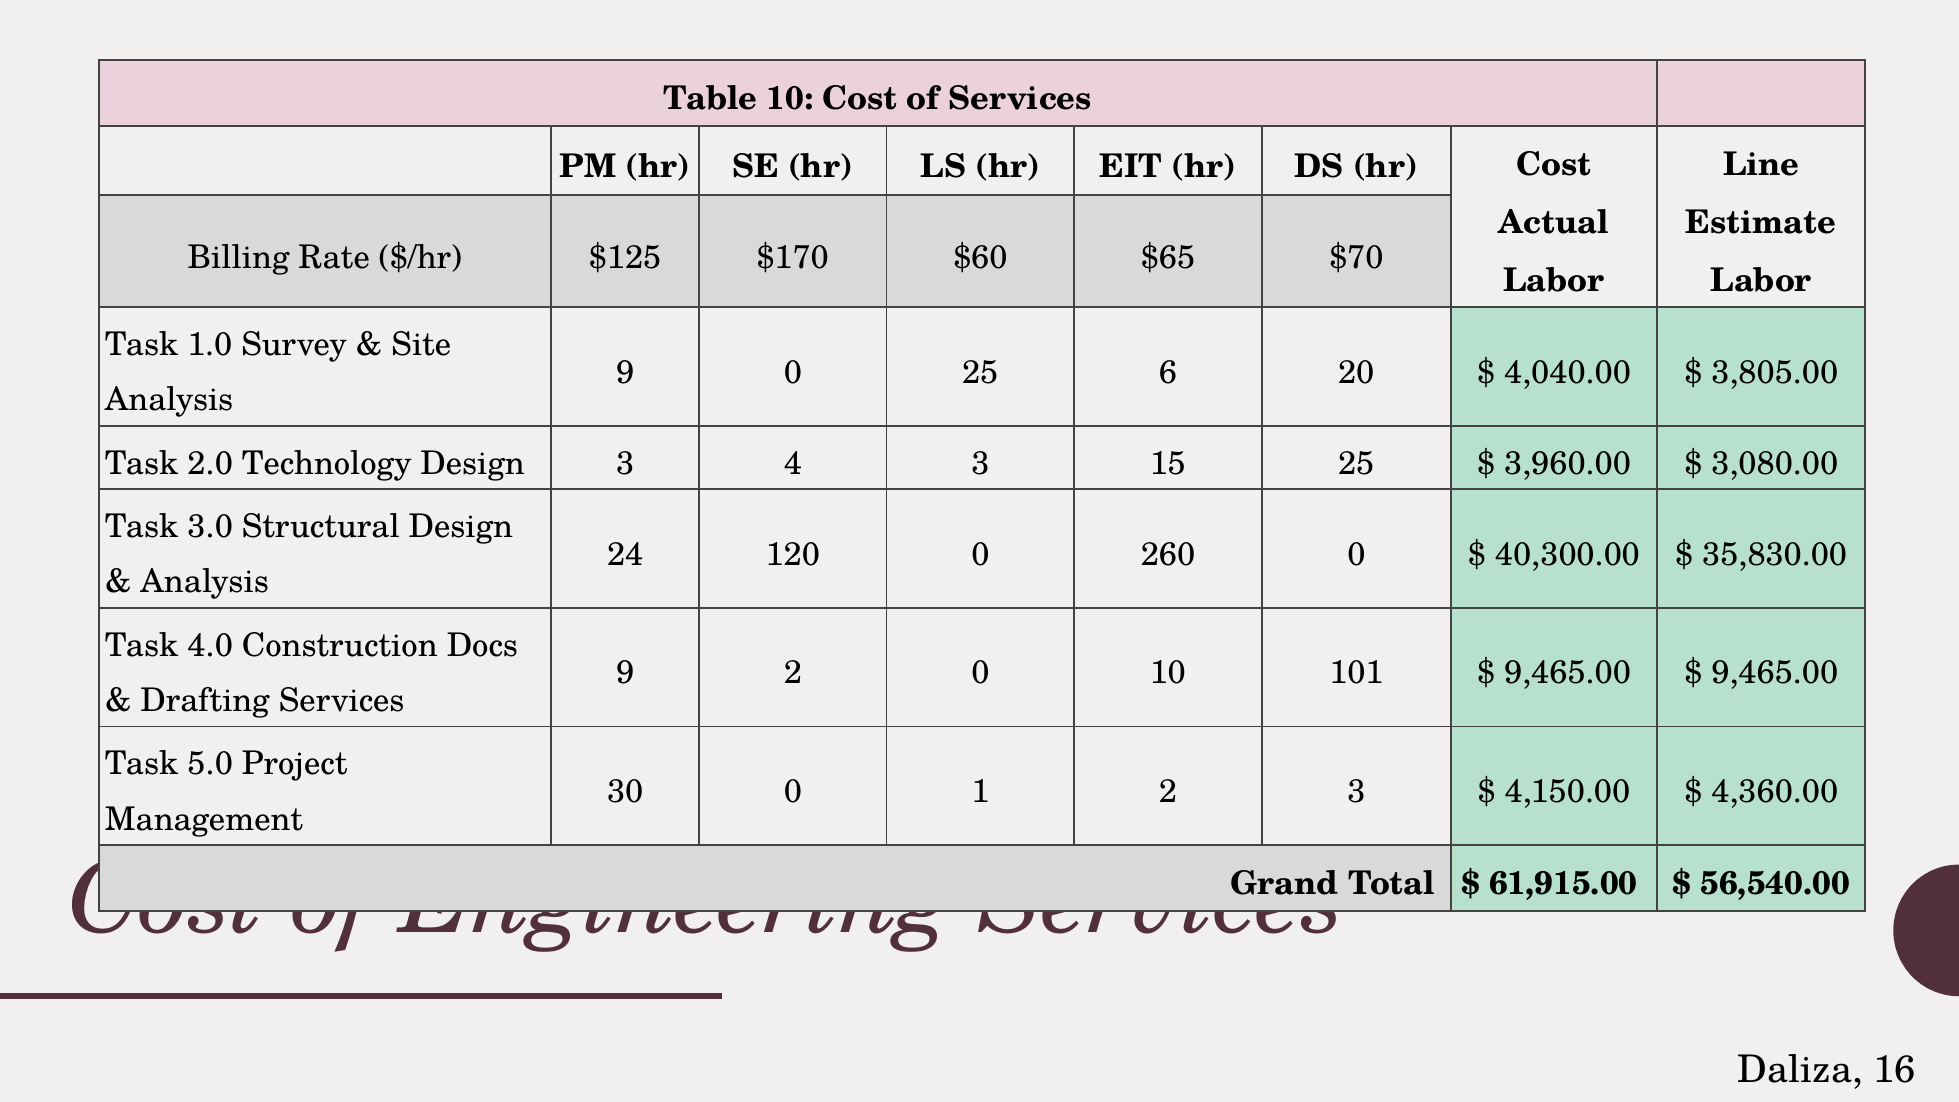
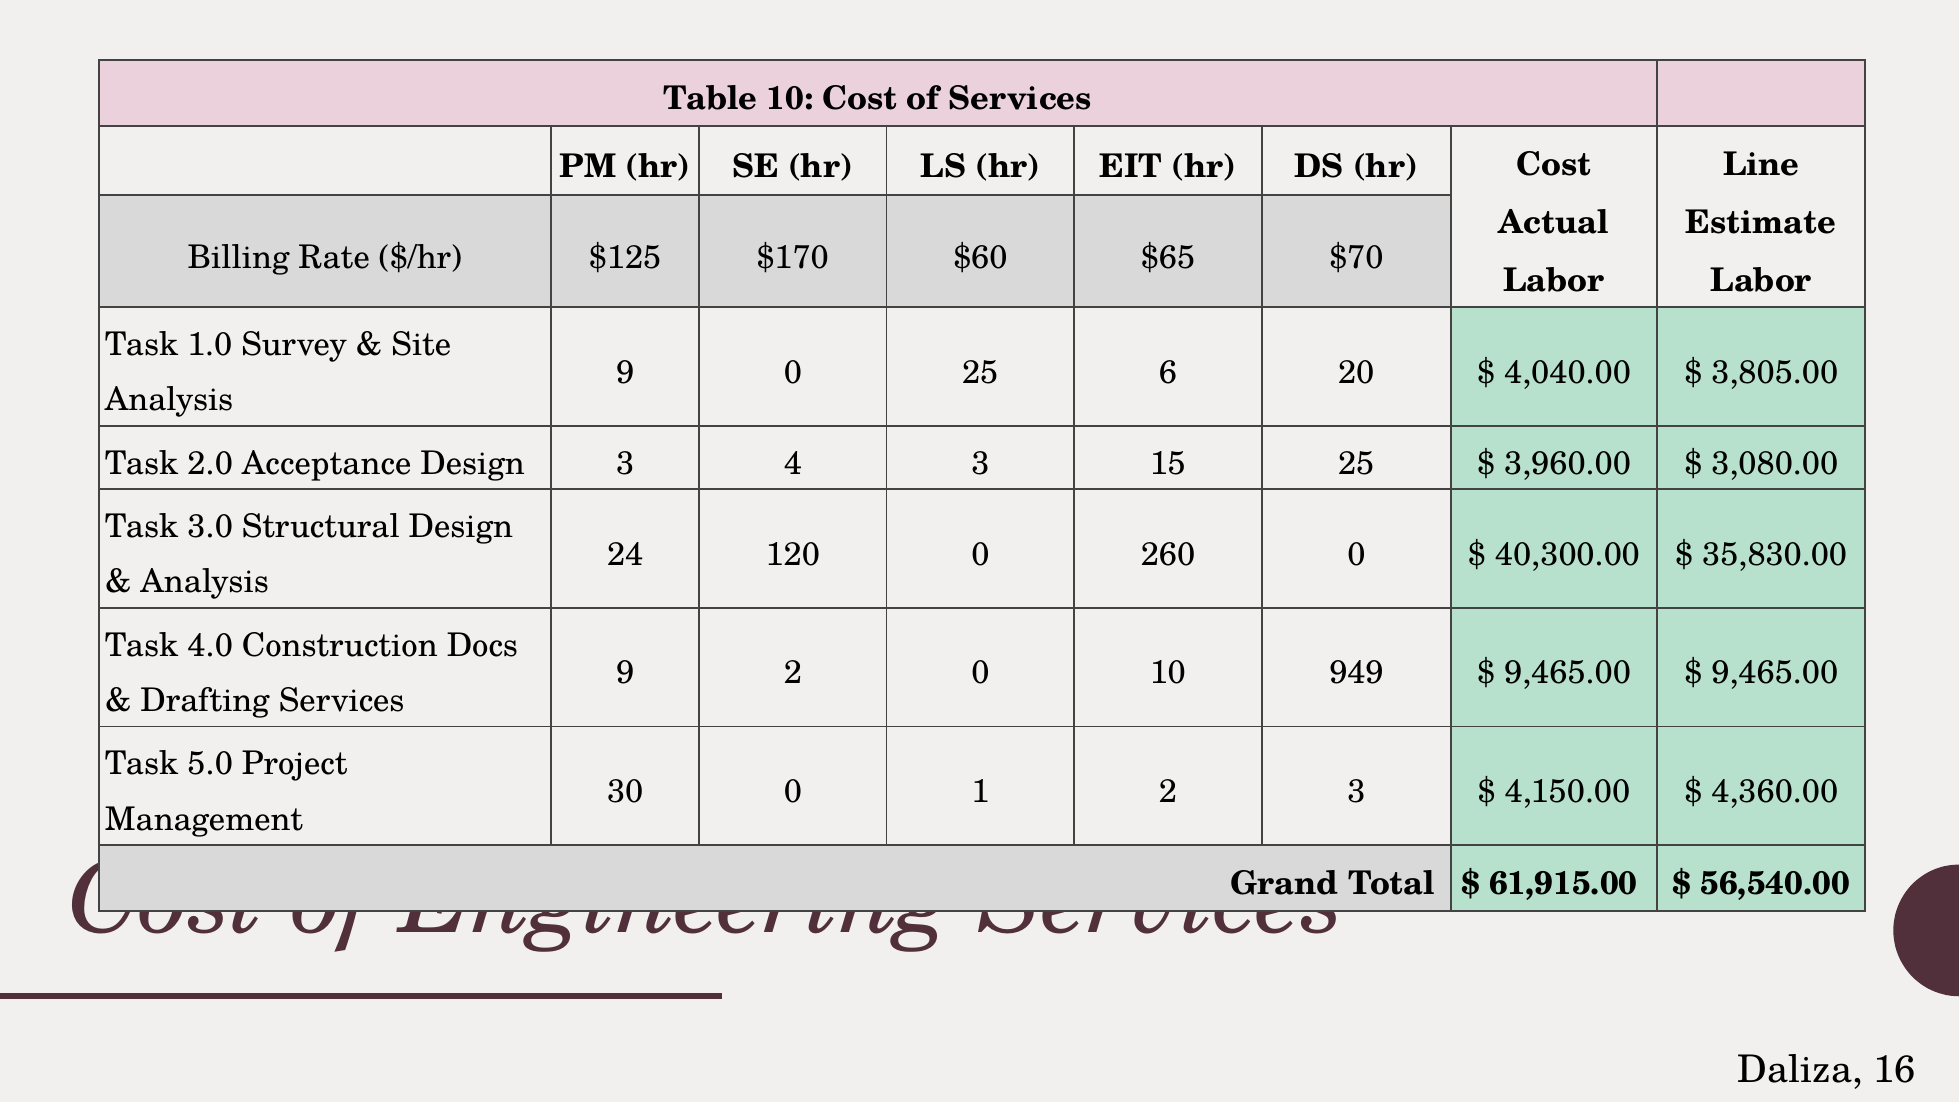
Technology: Technology -> Acceptance
101: 101 -> 949
